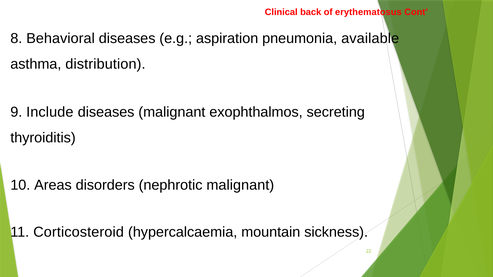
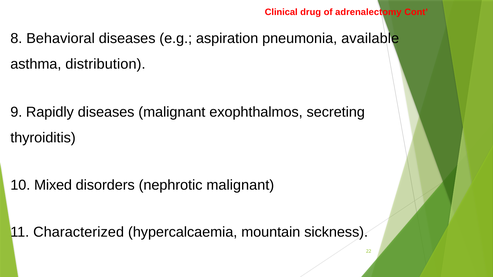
back: back -> drug
erythematosus: erythematosus -> adrenalectomy
Include: Include -> Rapidly
Areas: Areas -> Mixed
Corticosteroid: Corticosteroid -> Characterized
